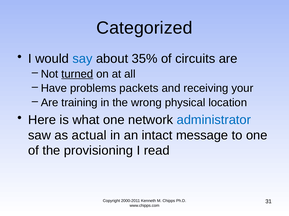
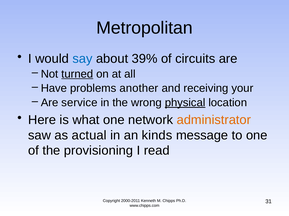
Categorized: Categorized -> Metropolitan
35%: 35% -> 39%
packets: packets -> another
training: training -> service
physical underline: none -> present
administrator colour: blue -> orange
intact: intact -> kinds
